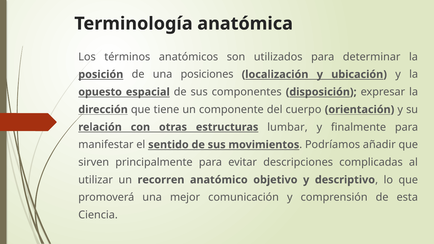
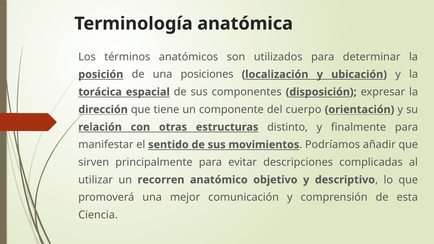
opuesto: opuesto -> torácica
lumbar: lumbar -> distinto
